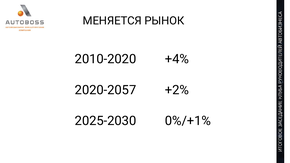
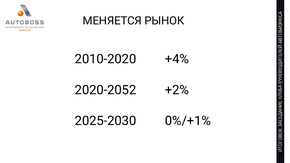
2020-2057: 2020-2057 -> 2020-2052
